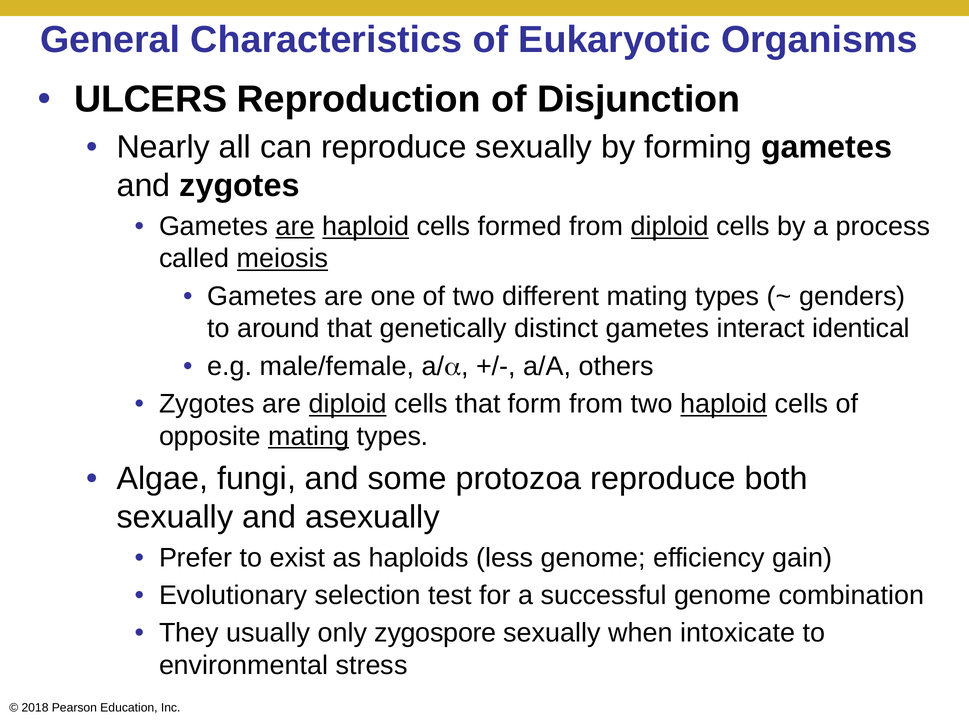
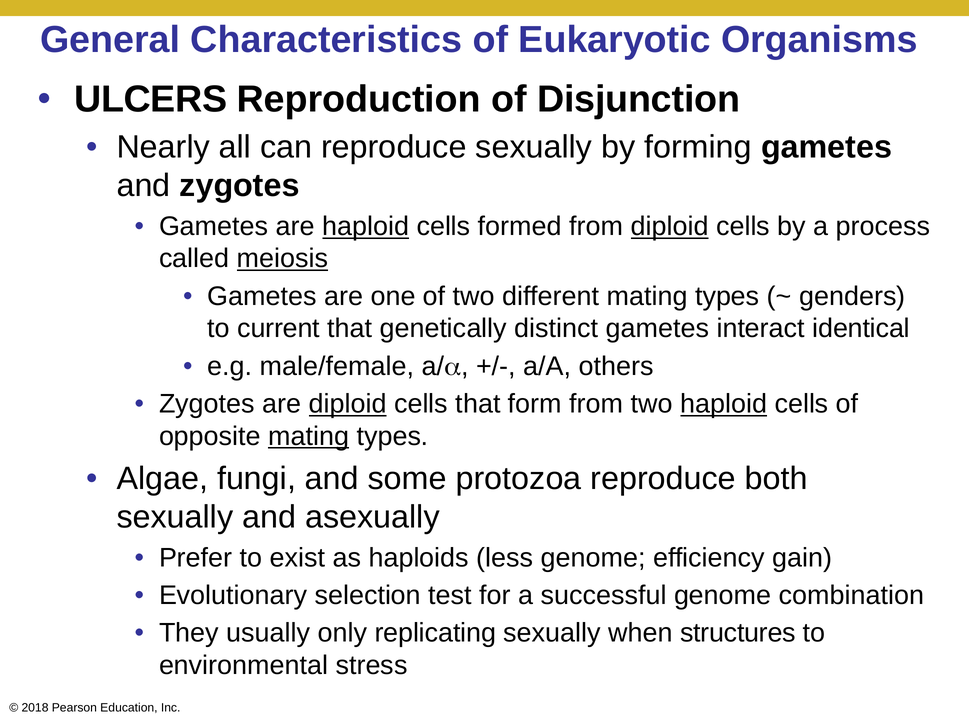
are at (295, 227) underline: present -> none
around: around -> current
zygospore: zygospore -> replicating
intoxicate: intoxicate -> structures
